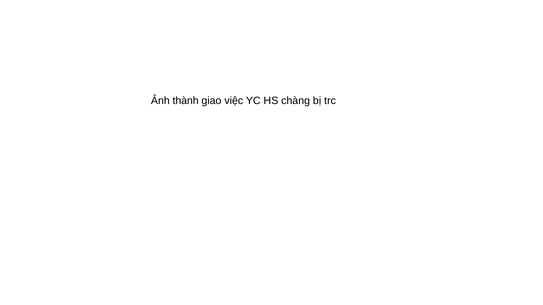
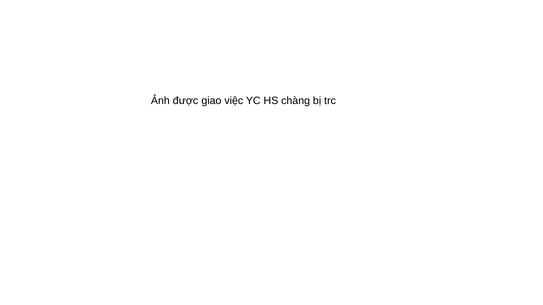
thành: thành -> được
